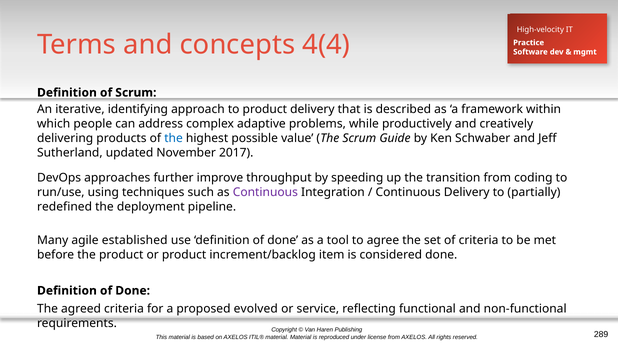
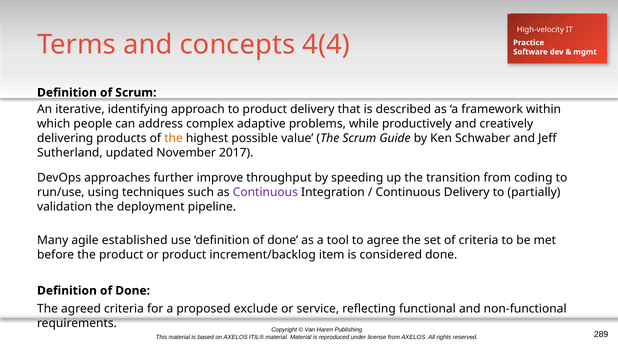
the at (174, 139) colour: blue -> orange
redefined: redefined -> validation
evolved: evolved -> exclude
